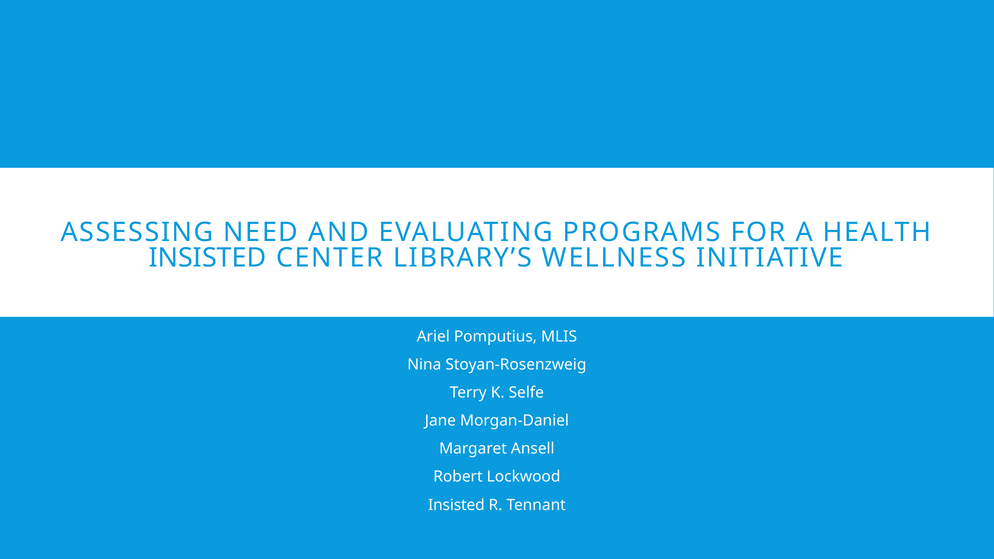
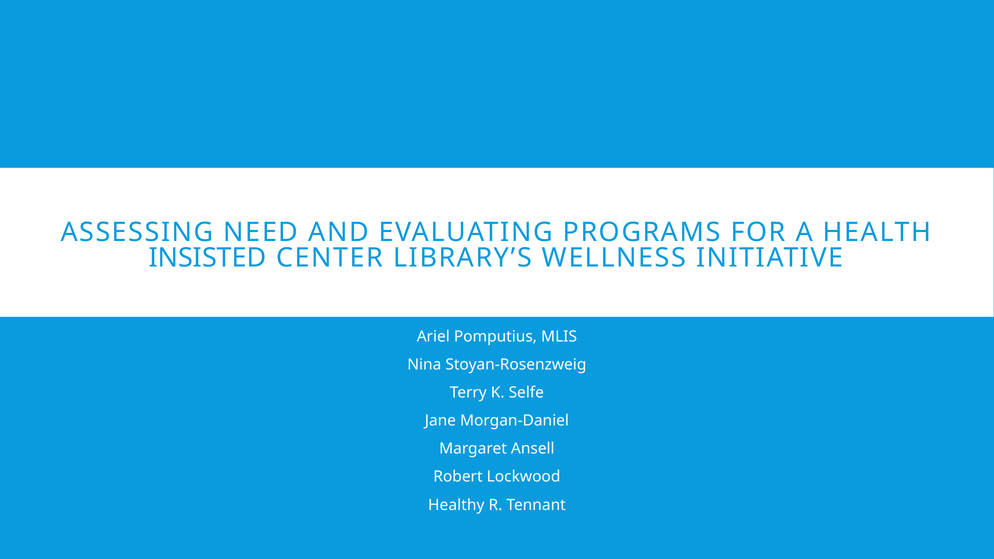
Insisted at (456, 505): Insisted -> Healthy
